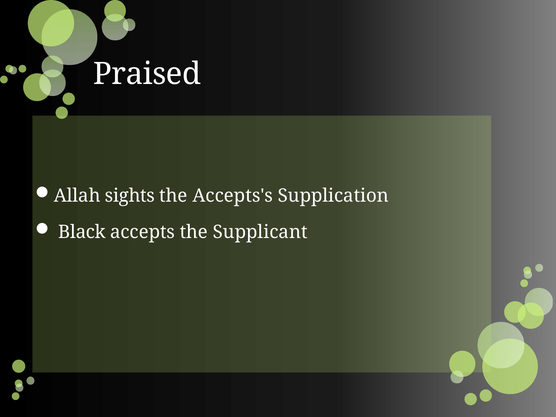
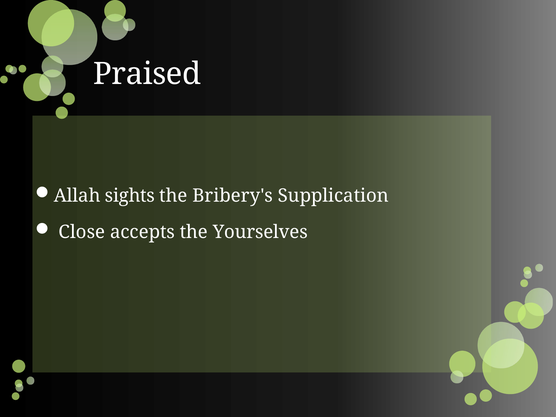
Accepts's: Accepts's -> Bribery's
Black: Black -> Close
Supplicant: Supplicant -> Yourselves
